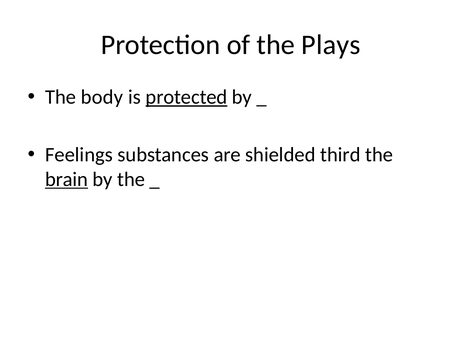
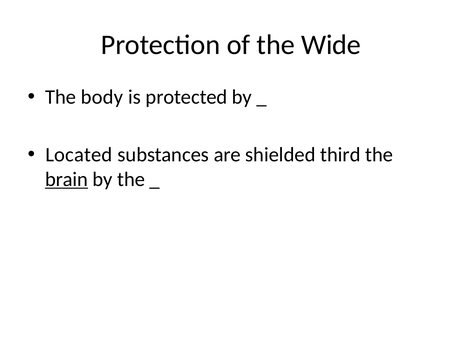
Plays: Plays -> Wide
protected underline: present -> none
Feelings: Feelings -> Located
